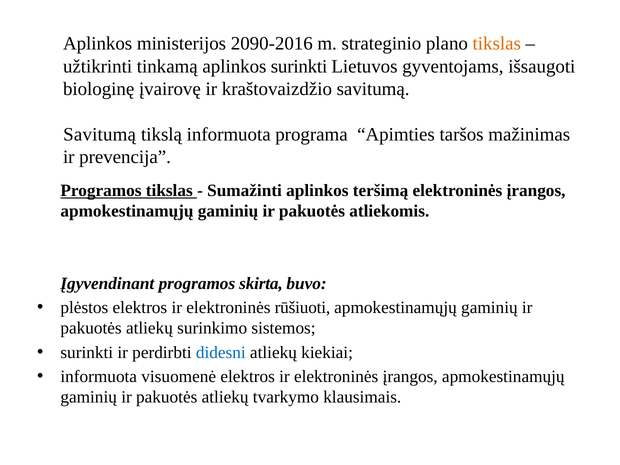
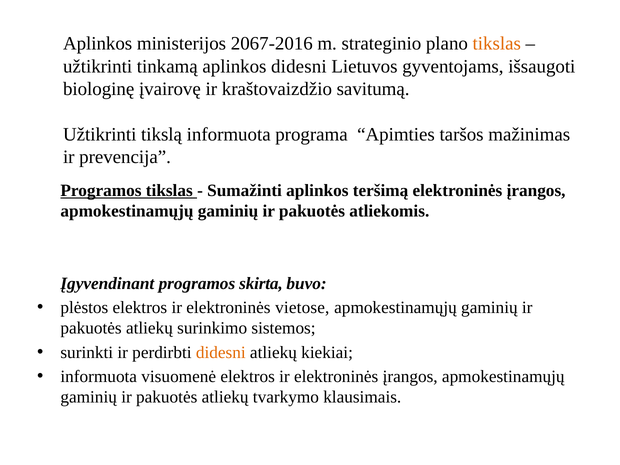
2090-2016: 2090-2016 -> 2067-2016
aplinkos surinkti: surinkti -> didesni
Savitumą at (100, 135): Savitumą -> Užtikrinti
rūšiuoti: rūšiuoti -> vietose
didesni at (221, 352) colour: blue -> orange
